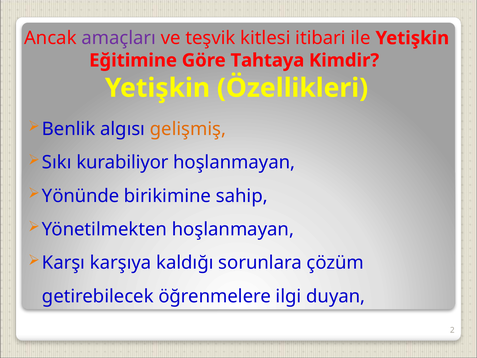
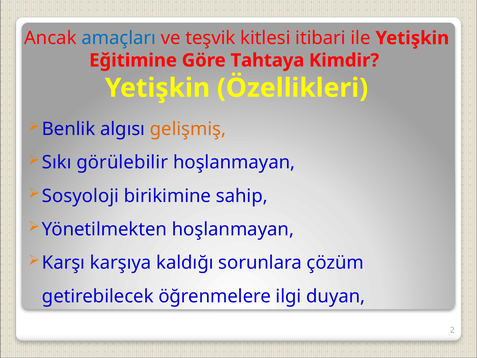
amaçları colour: purple -> blue
kurabiliyor: kurabiliyor -> görülebilir
Yönünde: Yönünde -> Sosyoloji
